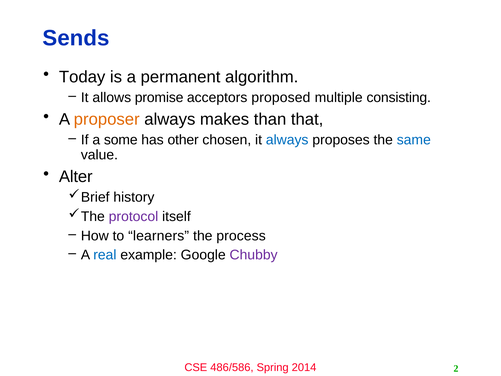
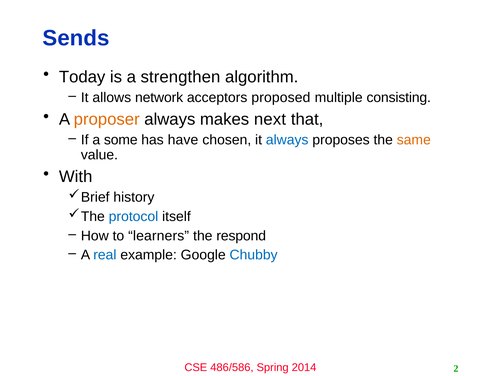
permanent: permanent -> strengthen
promise: promise -> network
than: than -> next
other: other -> have
same colour: blue -> orange
Alter: Alter -> With
protocol colour: purple -> blue
process: process -> respond
Chubby colour: purple -> blue
